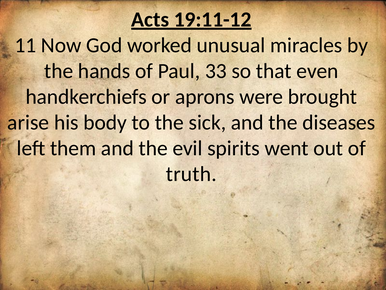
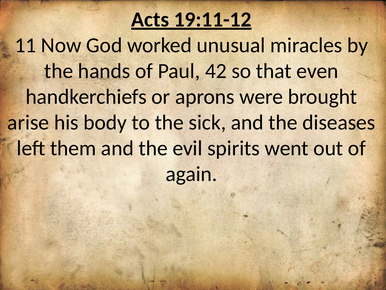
33: 33 -> 42
truth: truth -> again
